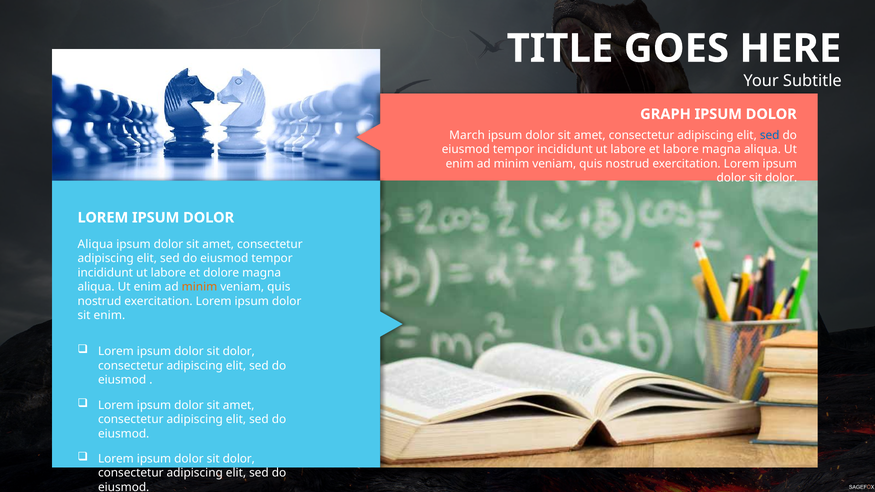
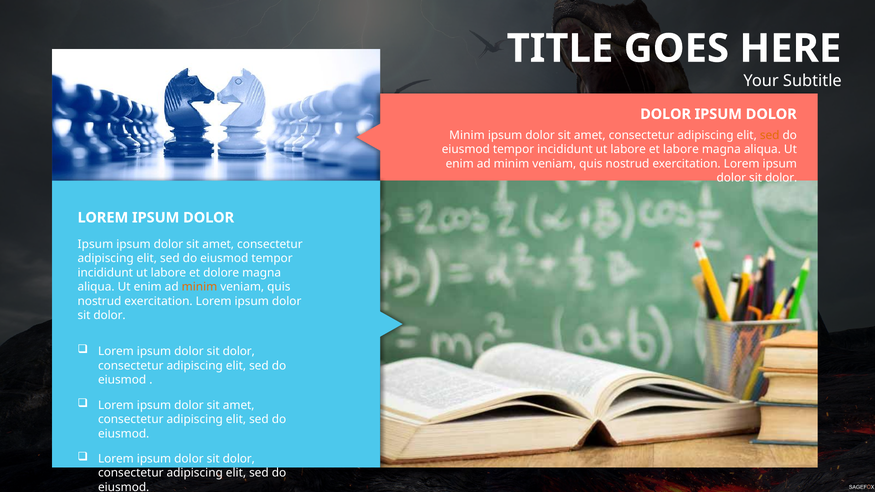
GRAPH at (665, 114): GRAPH -> DOLOR
March at (467, 135): March -> Minim
sed at (770, 135) colour: blue -> orange
Aliqua at (95, 244): Aliqua -> Ipsum
enim at (109, 316): enim -> dolor
